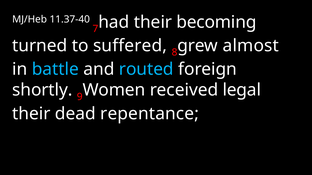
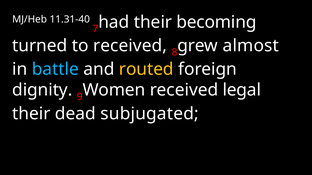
11.37-40: 11.37-40 -> 11.31-40
to suffered: suffered -> received
routed colour: light blue -> yellow
shortly: shortly -> dignity
repentance: repentance -> subjugated
